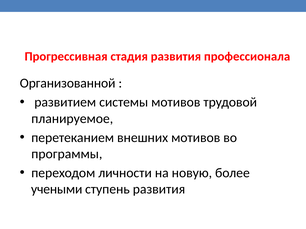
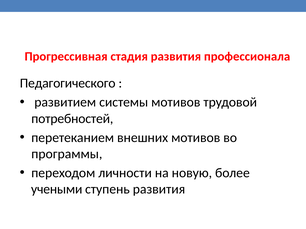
Организованной: Организованной -> Педагогического
планируемое: планируемое -> потребностей
